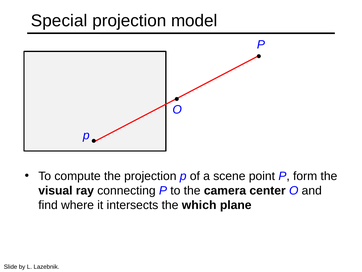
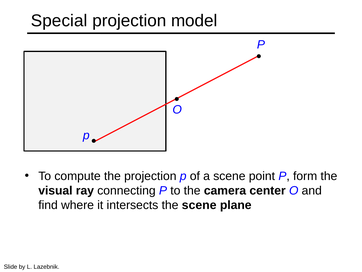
the which: which -> scene
